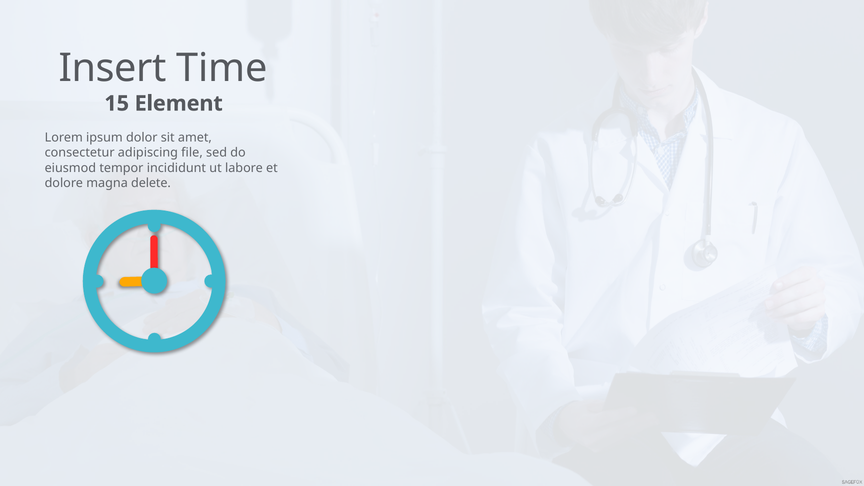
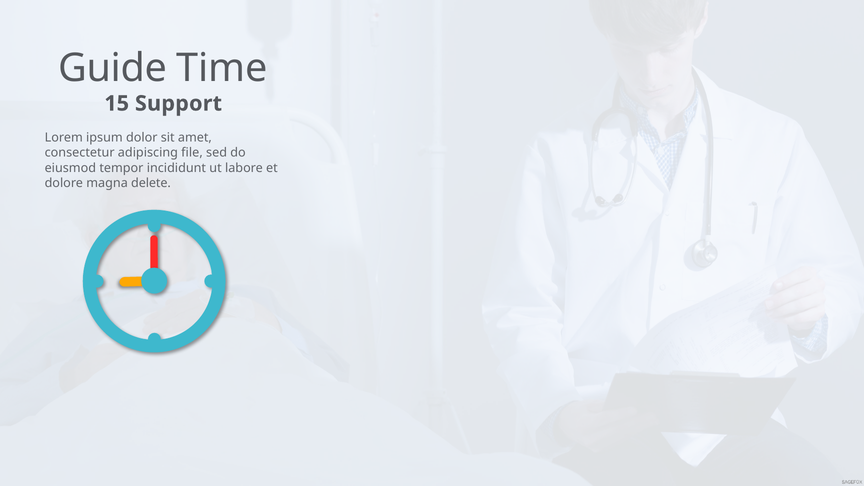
Insert: Insert -> Guide
Element: Element -> Support
